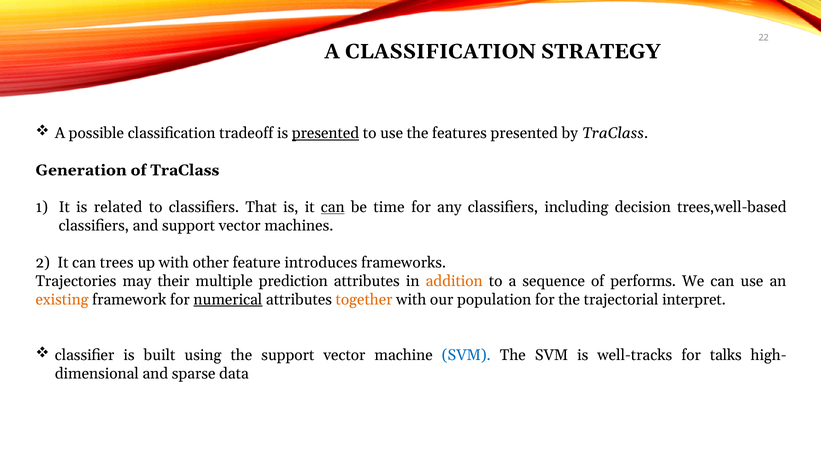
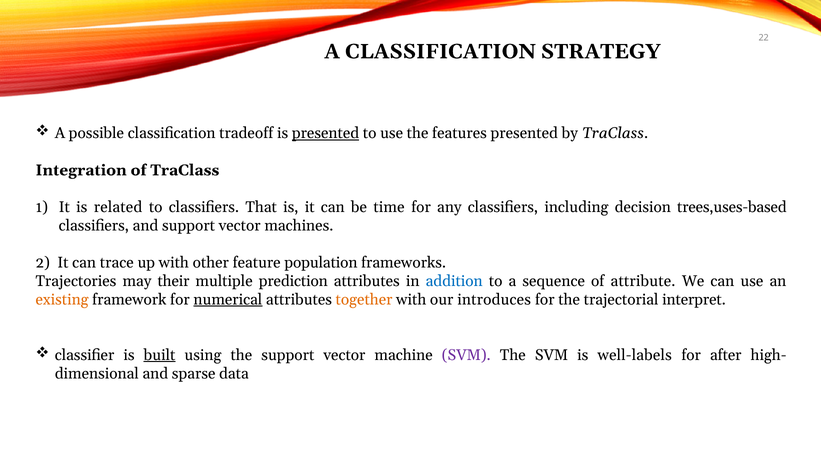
Generation: Generation -> Integration
can at (333, 207) underline: present -> none
trees,well-based: trees,well-based -> trees,uses-based
trees: trees -> trace
introduces: introduces -> population
addition colour: orange -> blue
performs: performs -> attribute
population: population -> introduces
built underline: none -> present
SVM at (466, 355) colour: blue -> purple
well-tracks: well-tracks -> well-labels
talks: talks -> after
